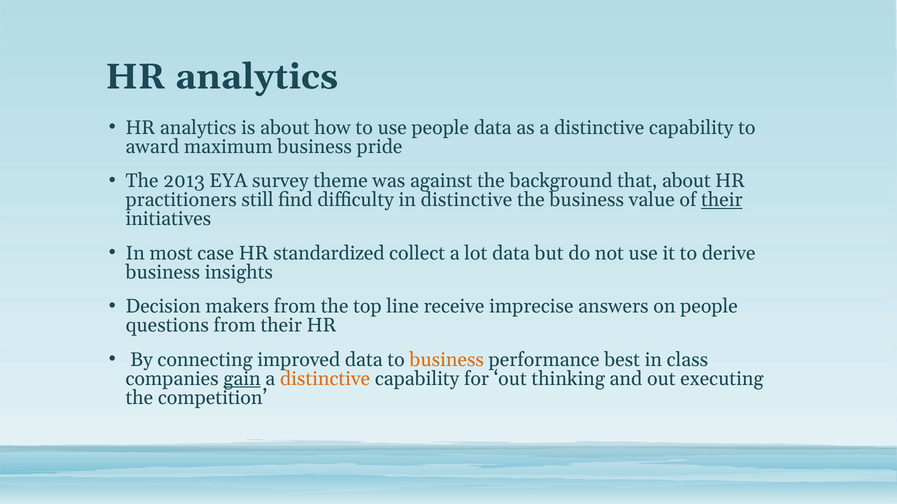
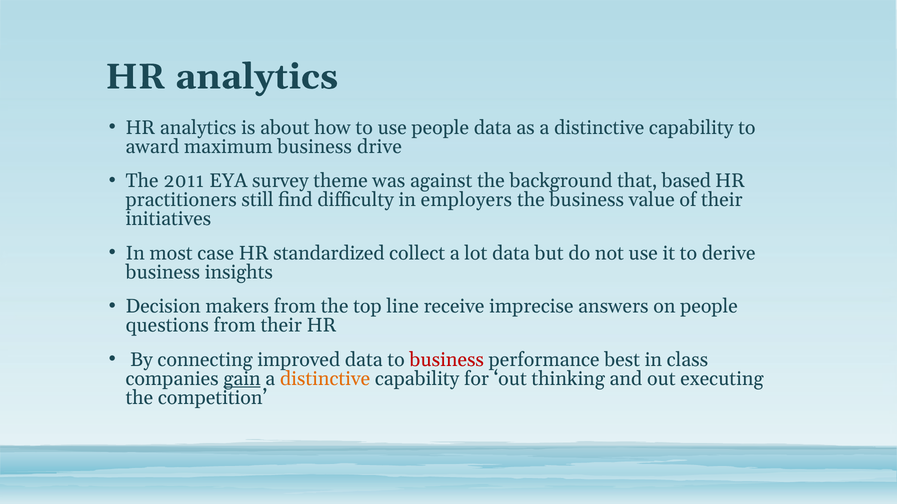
pride: pride -> drive
2013: 2013 -> 2011
that about: about -> based
in distinctive: distinctive -> employers
their at (722, 200) underline: present -> none
business at (447, 360) colour: orange -> red
